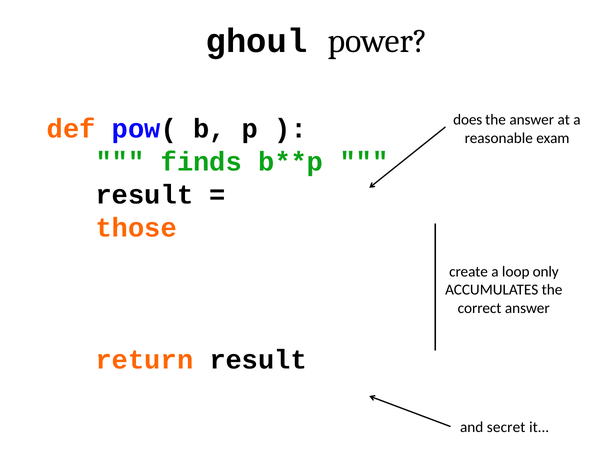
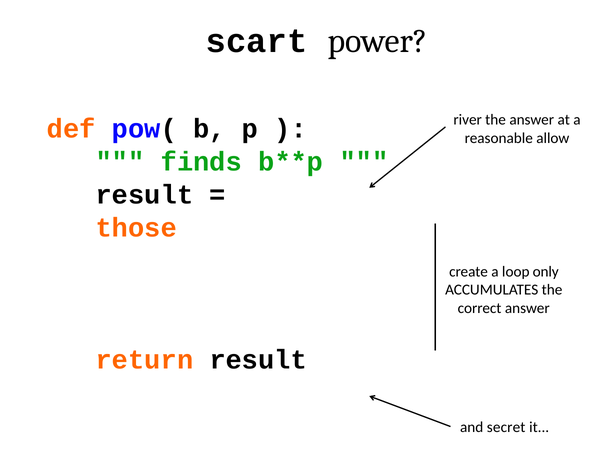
ghoul: ghoul -> scart
does: does -> river
exam: exam -> allow
